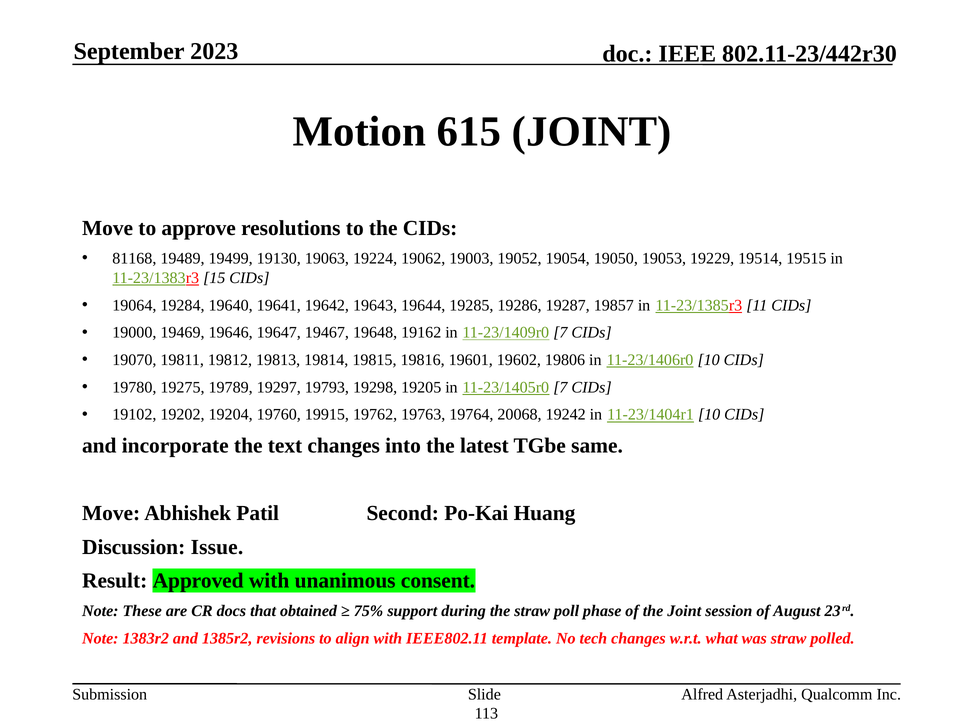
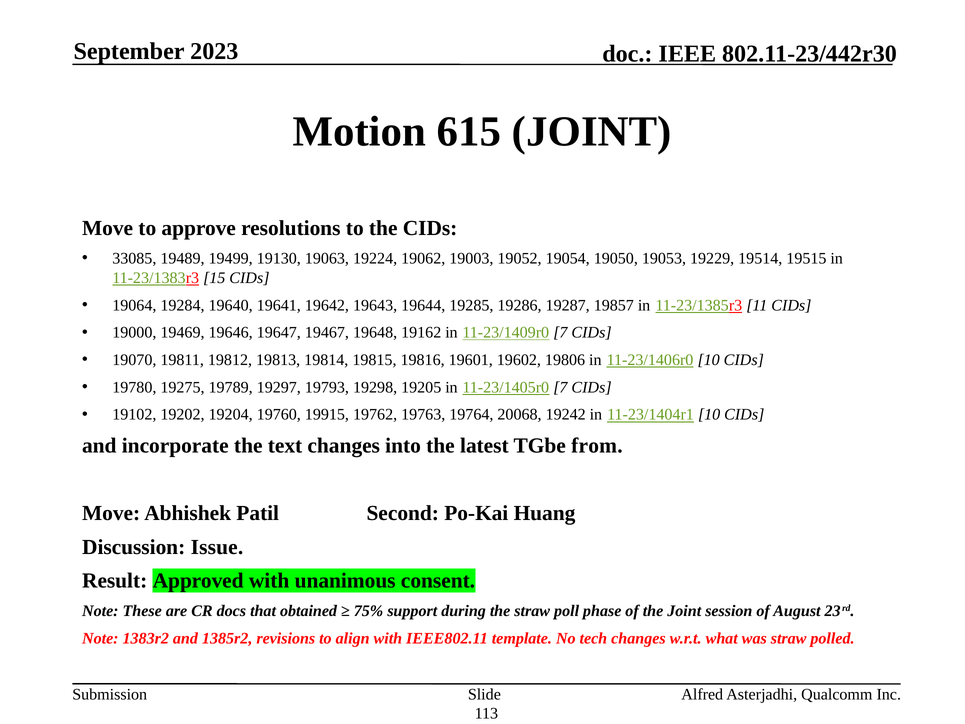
81168: 81168 -> 33085
same: same -> from
